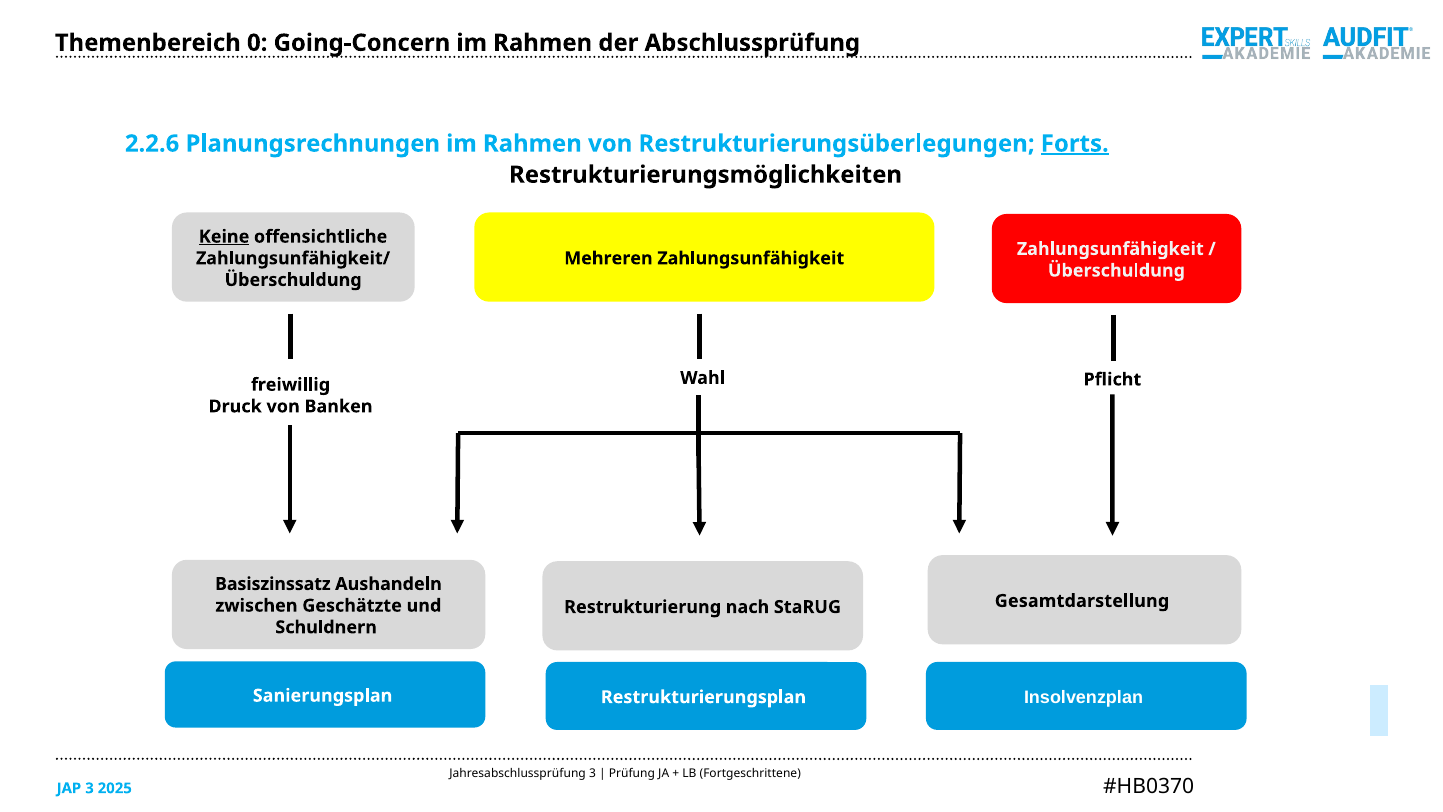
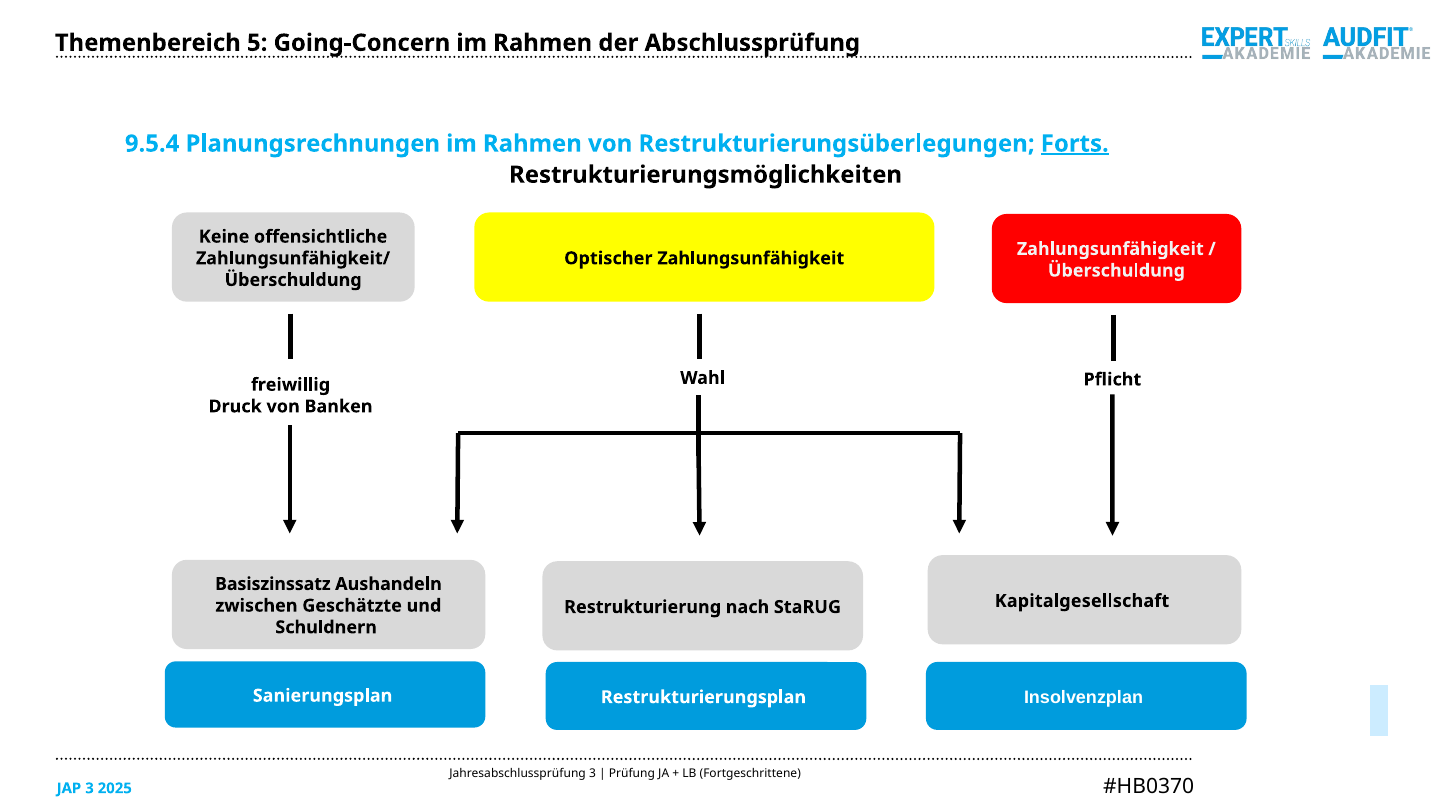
Themenbereich 0: 0 -> 5
2.2.6: 2.2.6 -> 9.5.4
Keine underline: present -> none
Mehreren: Mehreren -> Optischer
Gesamtdarstellung: Gesamtdarstellung -> Kapitalgesellschaft
